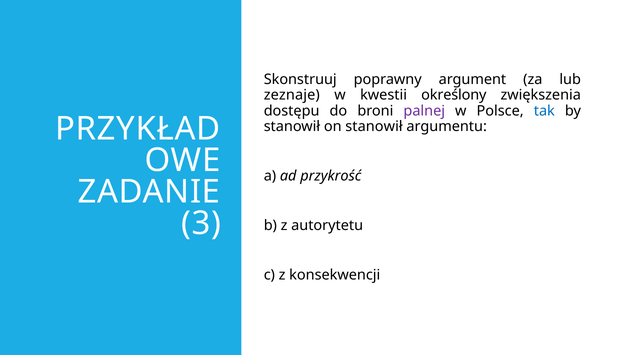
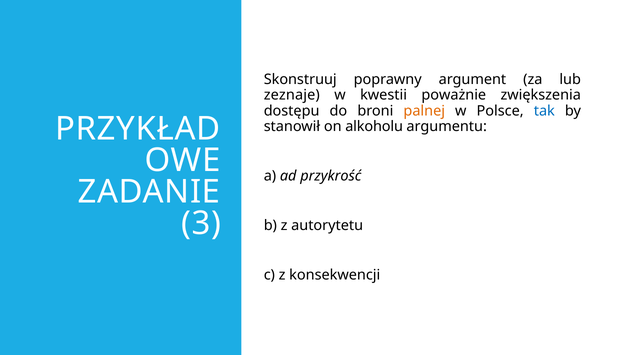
określony: określony -> poważnie
palnej colour: purple -> orange
on stanowił: stanowił -> alkoholu
